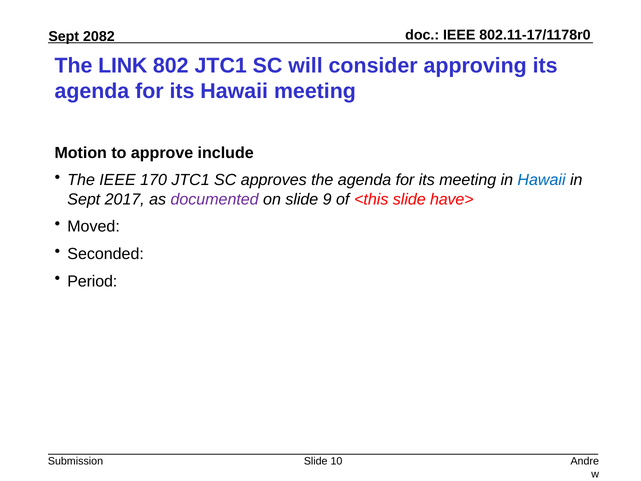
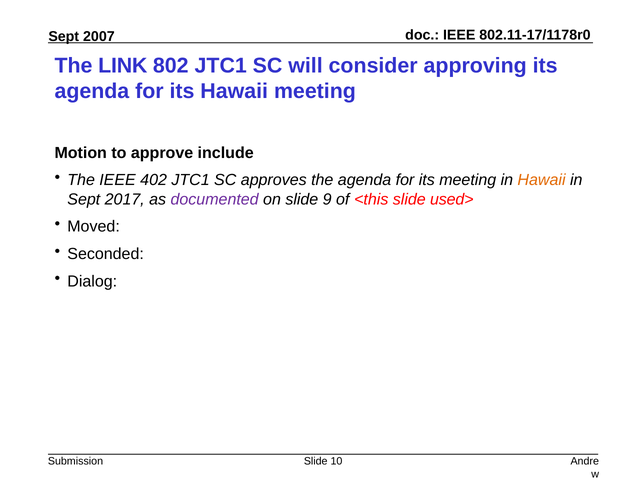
2082: 2082 -> 2007
170: 170 -> 402
Hawaii at (542, 180) colour: blue -> orange
have>: have> -> used>
Period: Period -> Dialog
